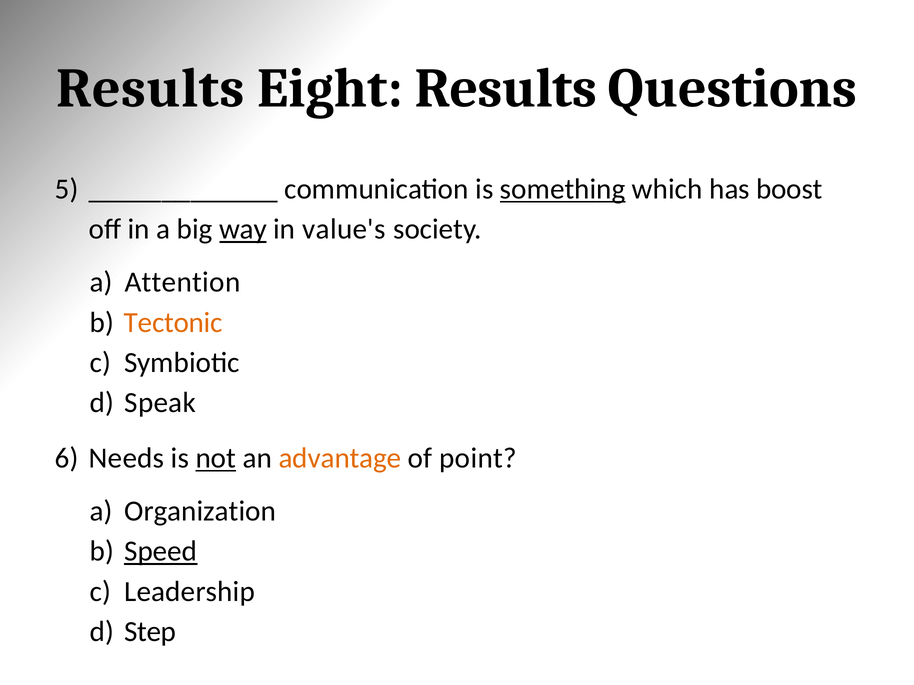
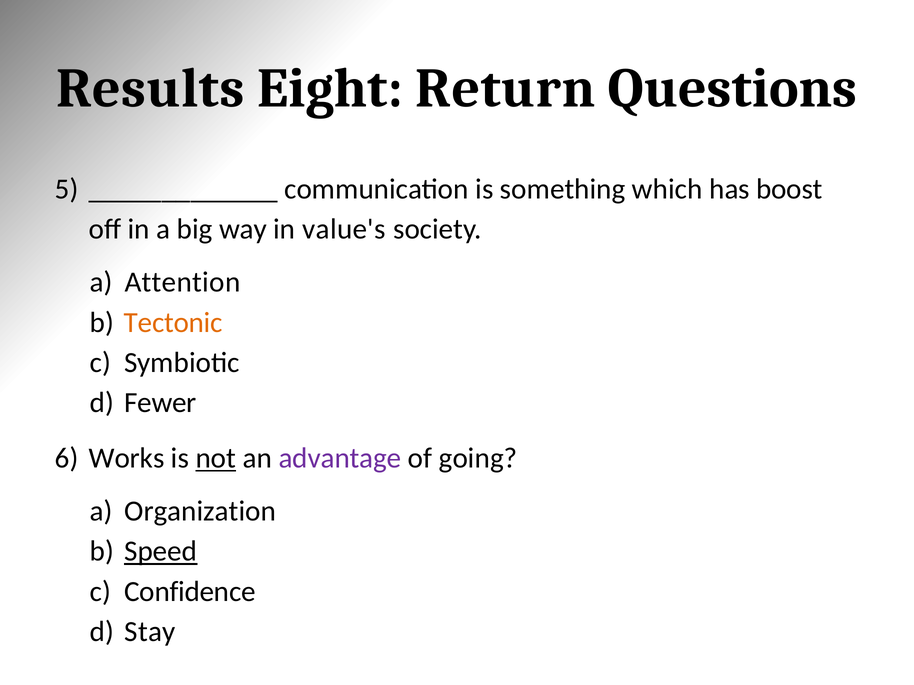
Eight Results: Results -> Return
something underline: present -> none
way underline: present -> none
Speak: Speak -> Fewer
Needs: Needs -> Works
advantage colour: orange -> purple
point: point -> going
Leadership: Leadership -> Confidence
Step: Step -> Stay
